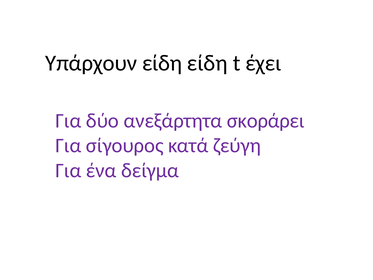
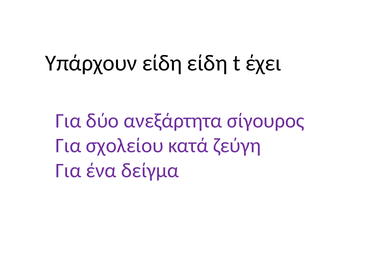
σκοράρει: σκοράρει -> σίγουρος
σίγουρος: σίγουρος -> σχολείου
